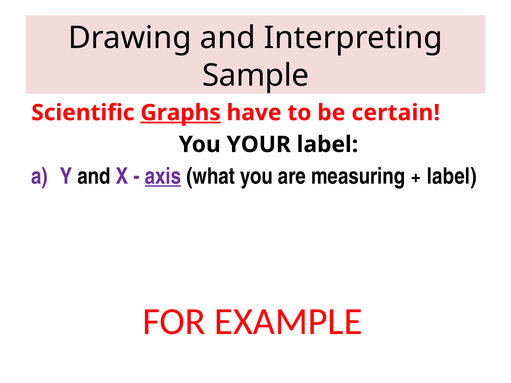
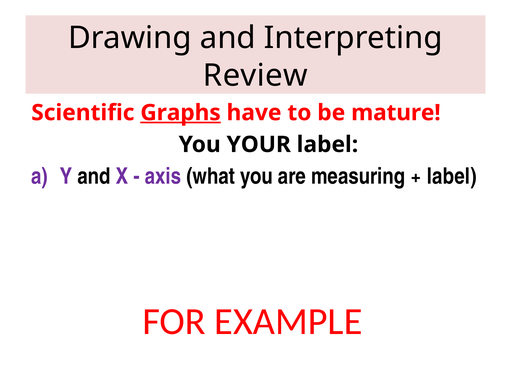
Sample: Sample -> Review
certain: certain -> mature
axis underline: present -> none
